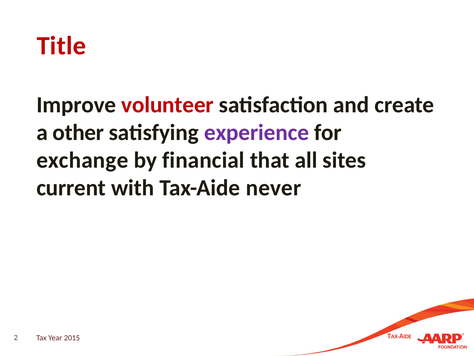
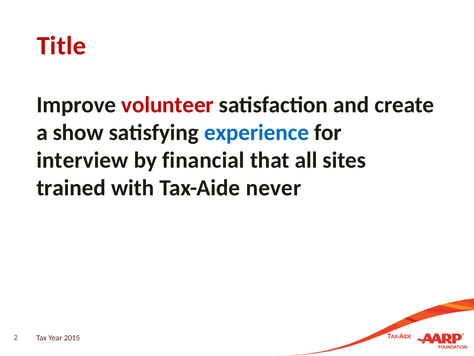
other: other -> show
experience colour: purple -> blue
exchange: exchange -> interview
current: current -> trained
